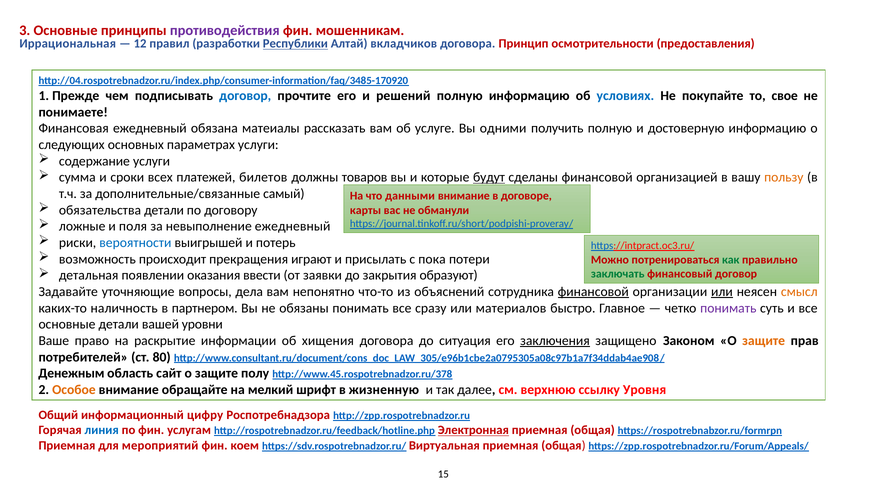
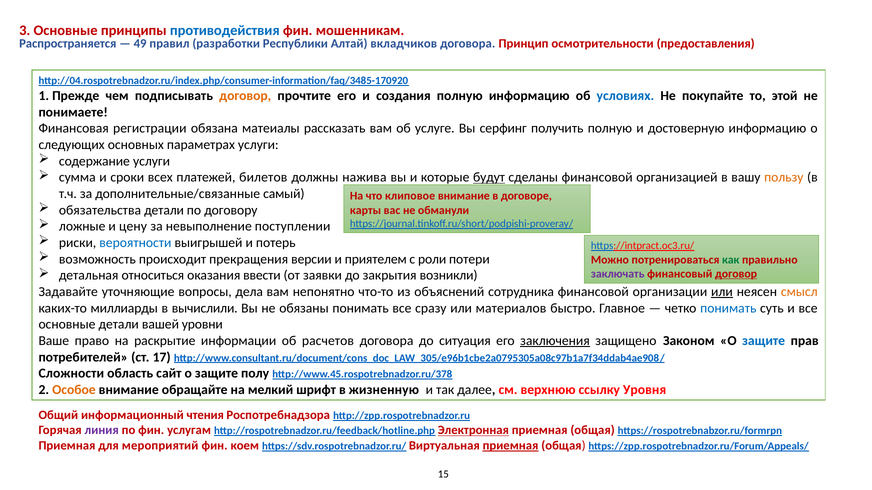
противодействия colour: purple -> blue
Иррациональная: Иррациональная -> Распространяется
12: 12 -> 49
Республики underline: present -> none
договор at (245, 96) colour: blue -> orange
решений: решений -> создания
свое: свое -> этой
Финансовая ежедневный: ежедневный -> регистрации
одними: одними -> серфинг
товаров: товаров -> нажива
данными: данными -> клиповое
поля: поля -> цену
невыполнение ежедневный: ежедневный -> поступлении
играют: играют -> версии
присылать: присылать -> приятелем
пока: пока -> роли
появлении: появлении -> относиться
образуют: образуют -> возникли
заключать colour: green -> purple
договор at (736, 274) underline: none -> present
финансовой at (593, 292) underline: present -> none
наличность: наличность -> миллиарды
партнером: партнером -> вычислили
понимать at (728, 308) colour: purple -> blue
хищения: хищения -> расчетов
защите at (764, 341) colour: orange -> blue
80: 80 -> 17
Денежным: Денежным -> Сложности
цифру: цифру -> чтения
линия colour: blue -> purple
приемная at (511, 446) underline: none -> present
